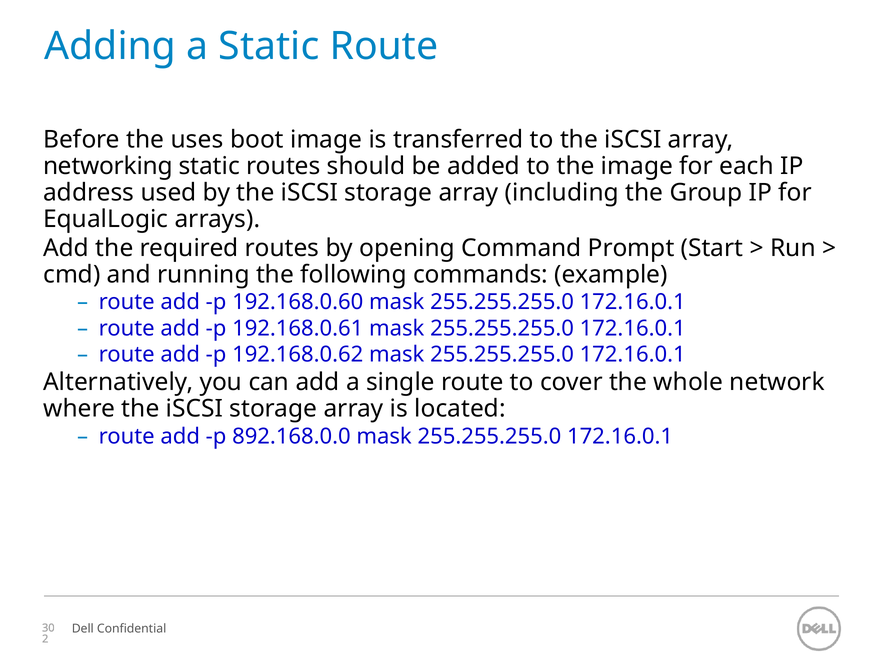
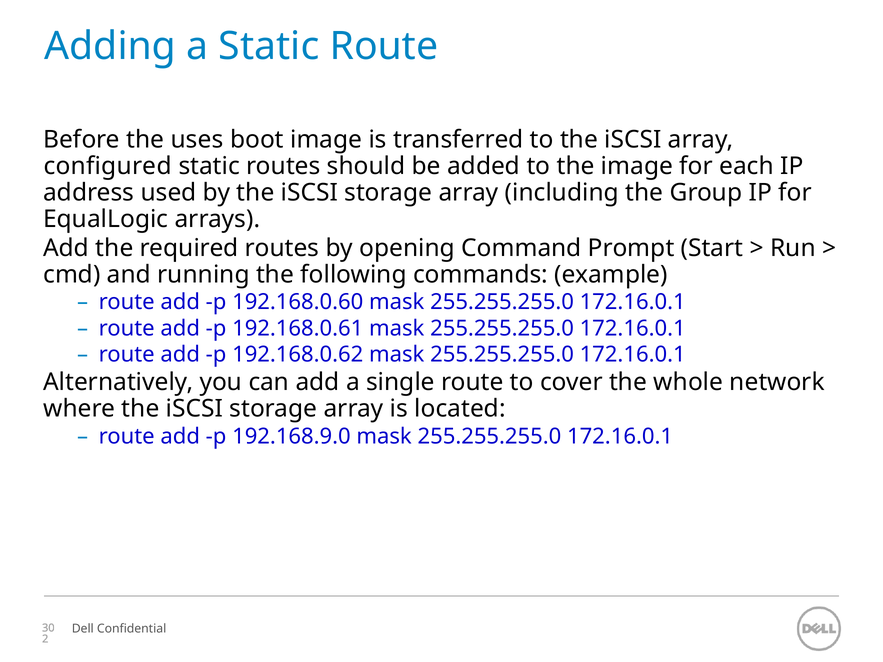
networking: networking -> configured
892.168.0.0: 892.168.0.0 -> 192.168.9.0
